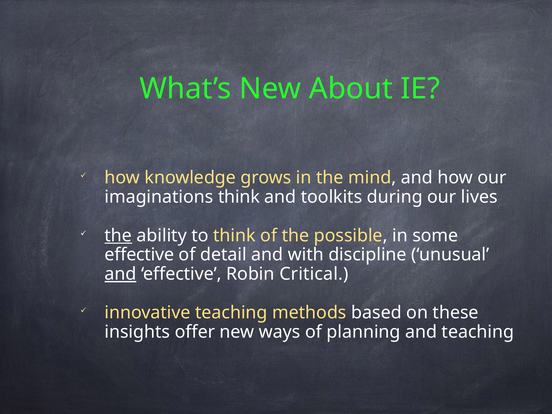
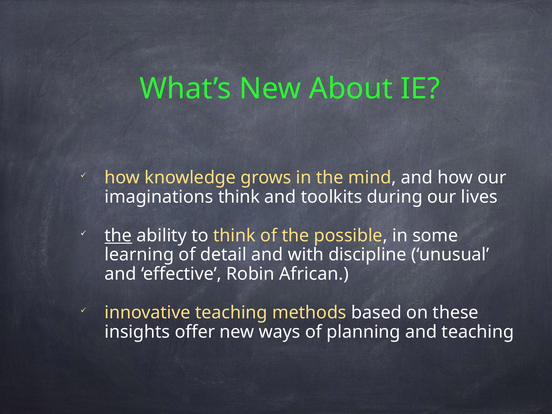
effective at (139, 255): effective -> learning
and at (121, 274) underline: present -> none
Critical: Critical -> African
